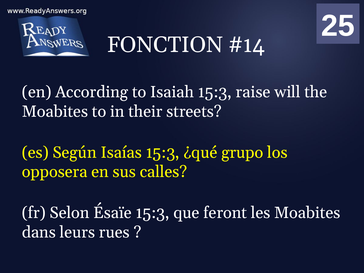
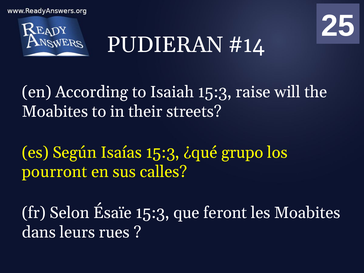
FONCTION: FONCTION -> PUDIERAN
opposera: opposera -> pourront
